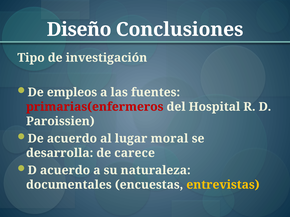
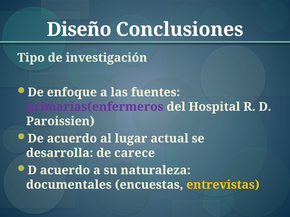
empleos: empleos -> enfoque
primarias(enfermeros colour: red -> purple
moral: moral -> actual
